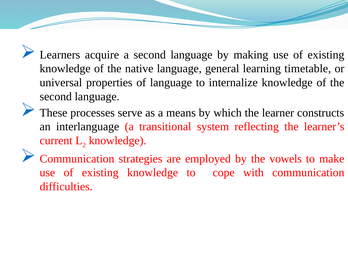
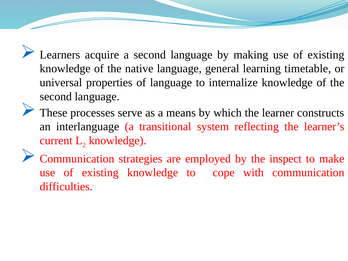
vowels: vowels -> inspect
